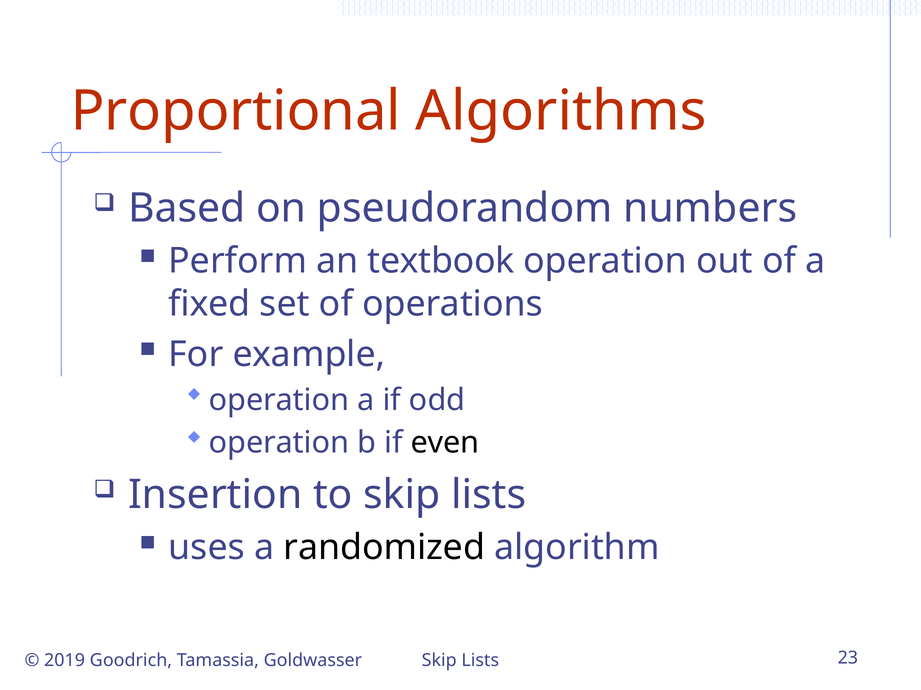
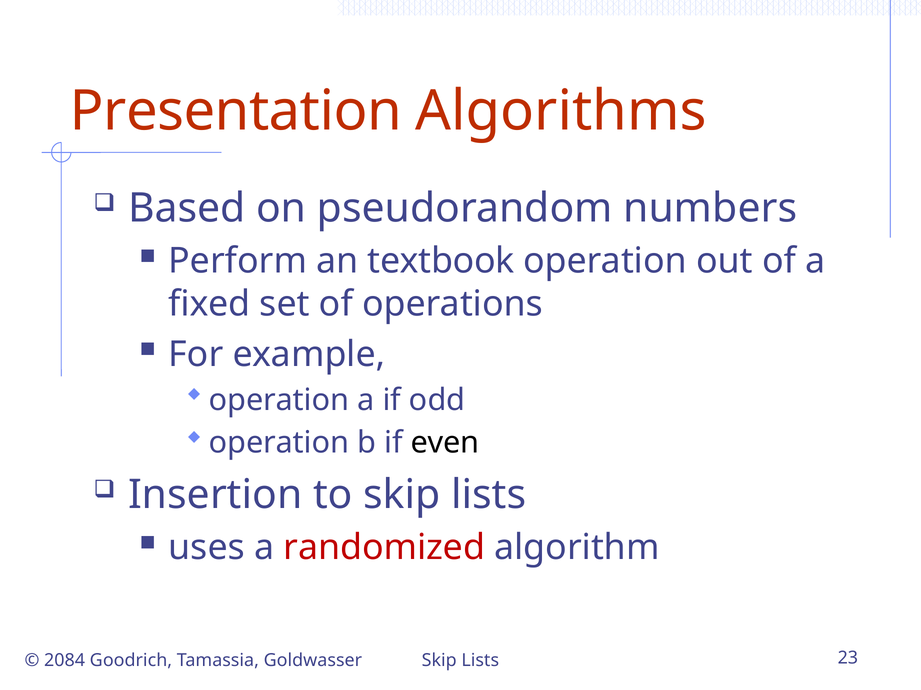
Proportional: Proportional -> Presentation
randomized colour: black -> red
2019: 2019 -> 2084
